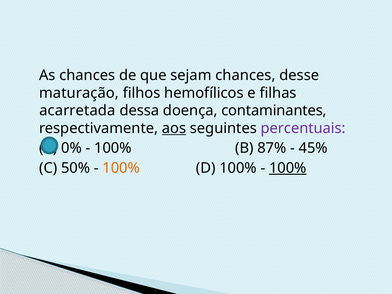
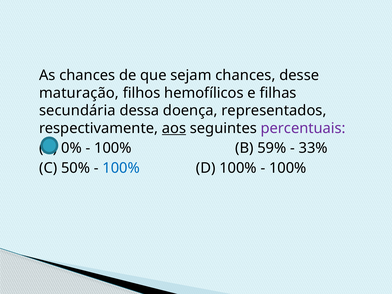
acarretada: acarretada -> secundária
contaminantes: contaminantes -> representados
87%: 87% -> 59%
45%: 45% -> 33%
100% at (121, 168) colour: orange -> blue
100% at (288, 168) underline: present -> none
